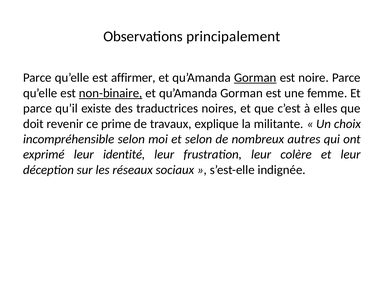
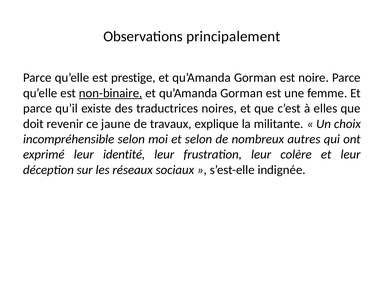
affirmer: affirmer -> prestige
Gorman at (255, 78) underline: present -> none
prime: prime -> jaune
